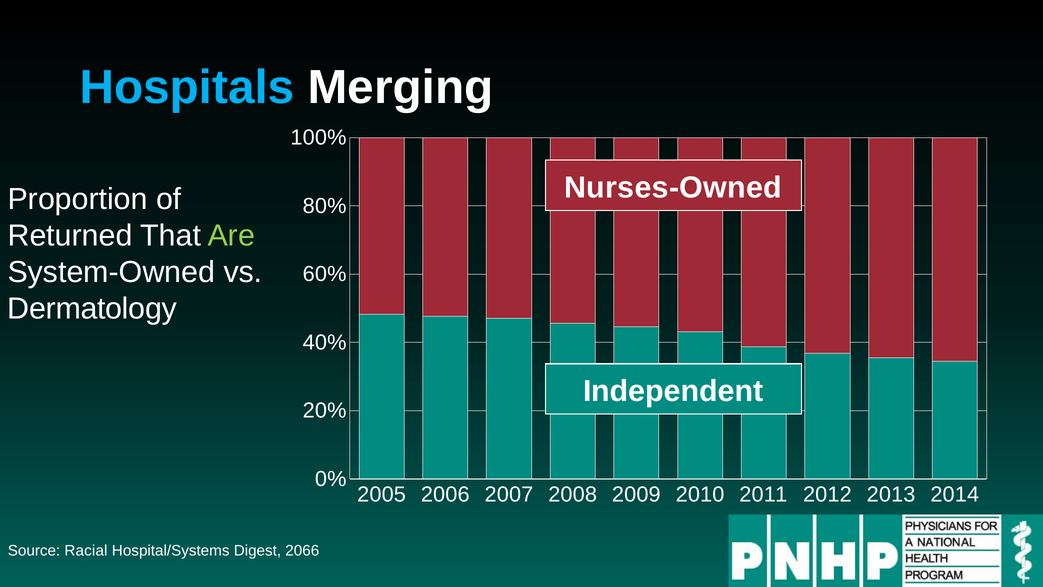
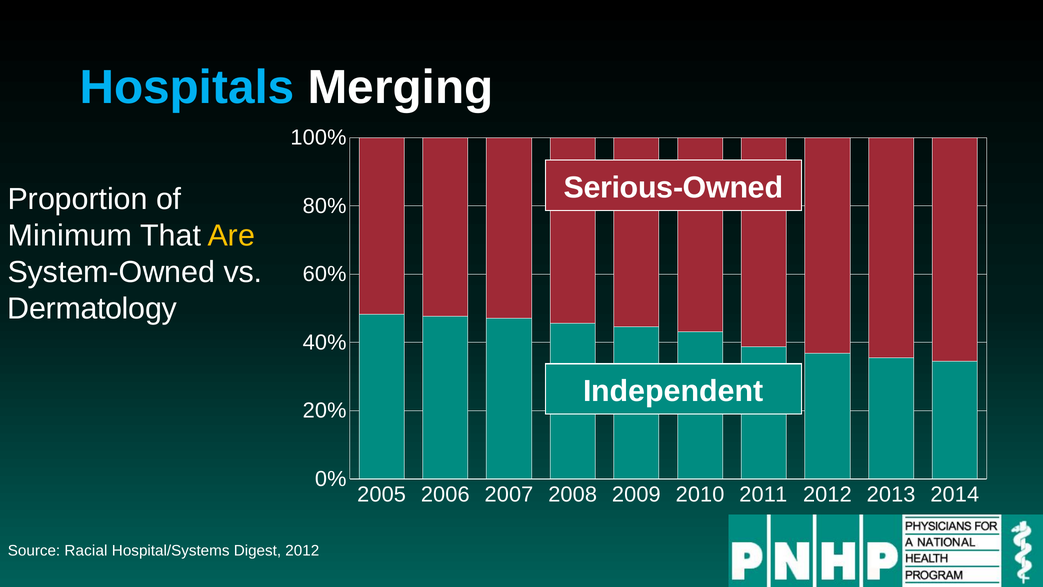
Nurses-Owned: Nurses-Owned -> Serious-Owned
Returned: Returned -> Minimum
Are colour: light green -> yellow
Digest 2066: 2066 -> 2012
